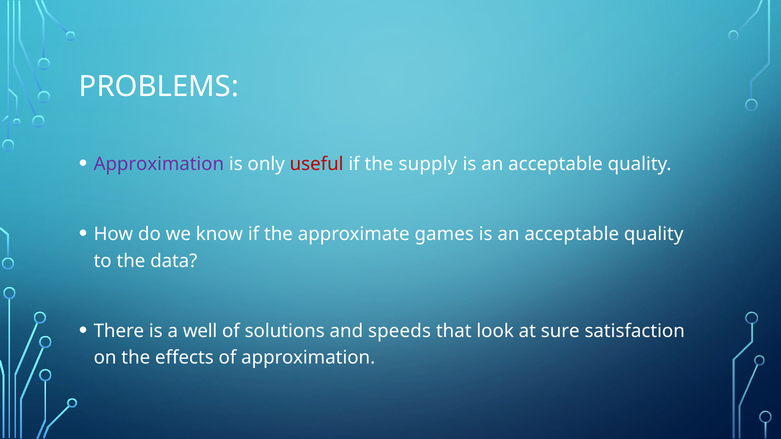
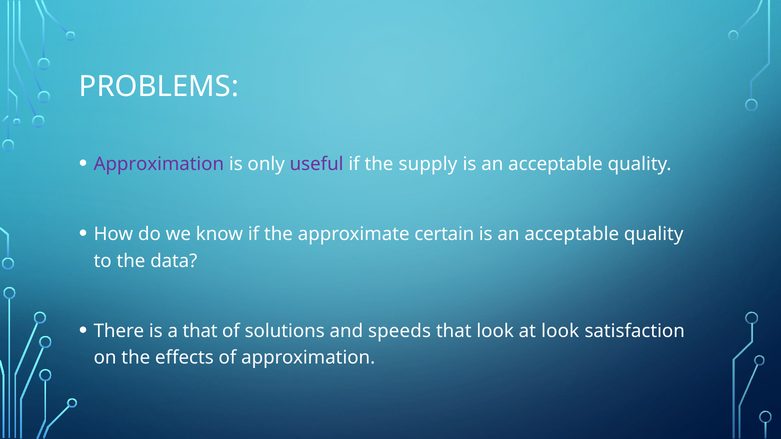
useful colour: red -> purple
games: games -> certain
a well: well -> that
at sure: sure -> look
